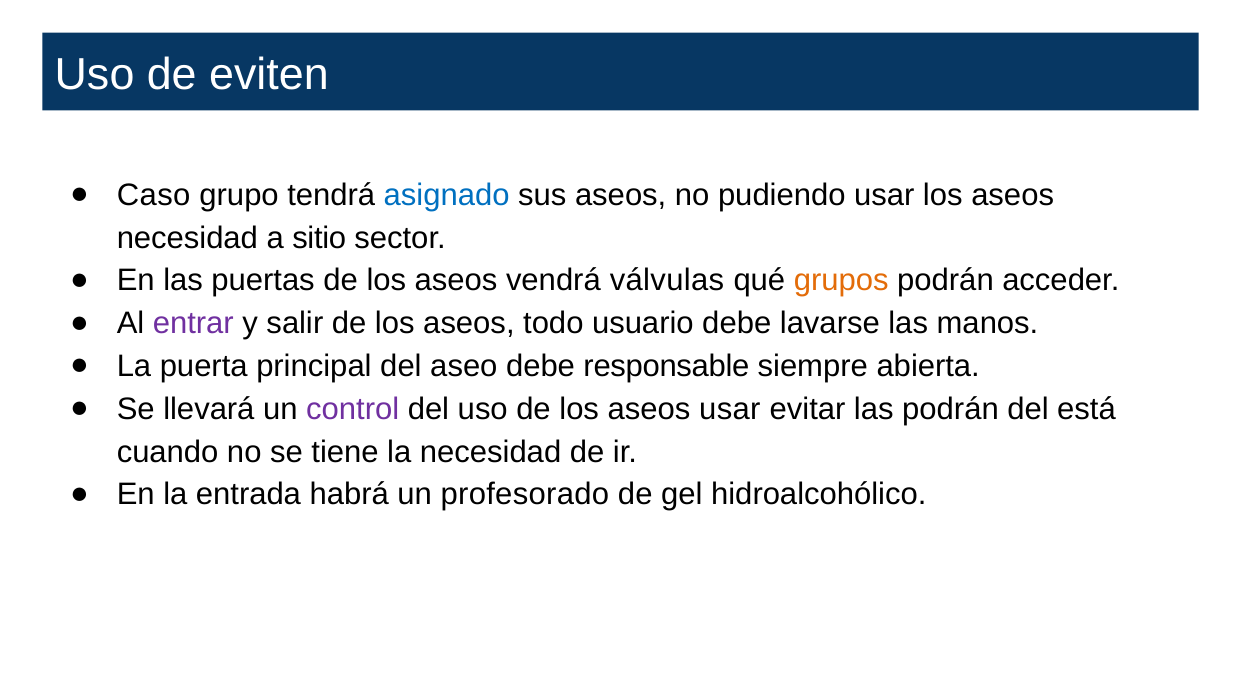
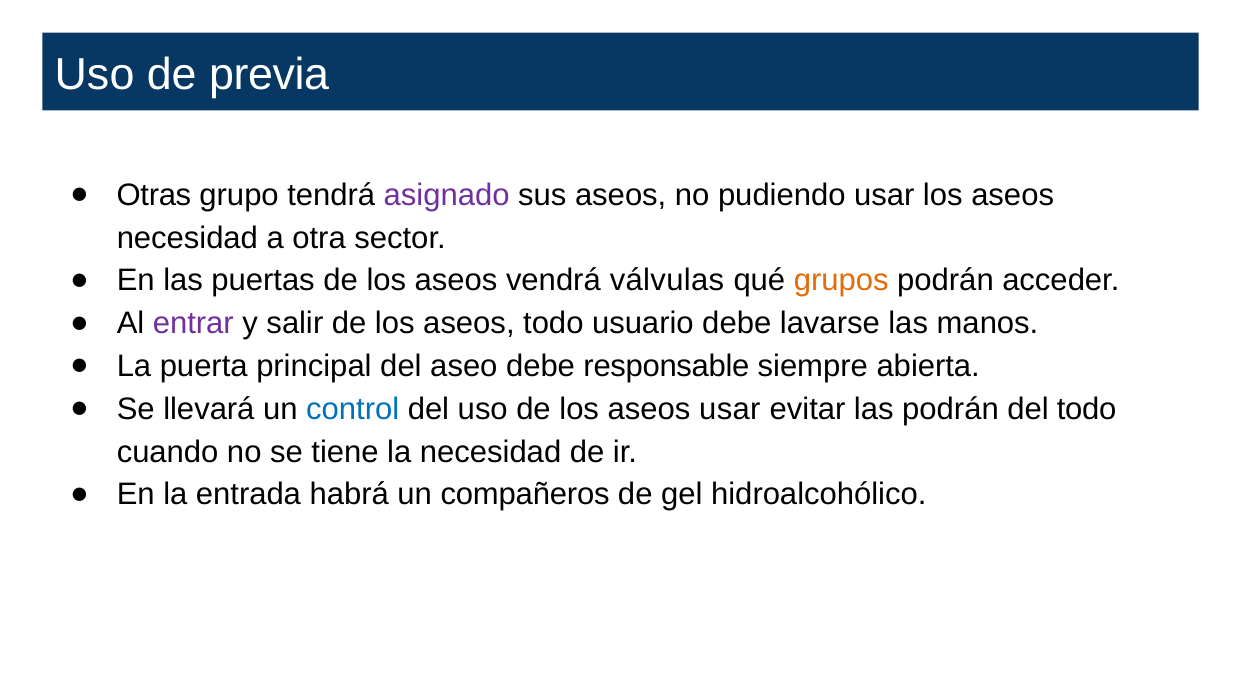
eviten: eviten -> previa
Caso: Caso -> Otras
asignado colour: blue -> purple
sitio: sitio -> otra
control colour: purple -> blue
del está: está -> todo
profesorado: profesorado -> compañeros
